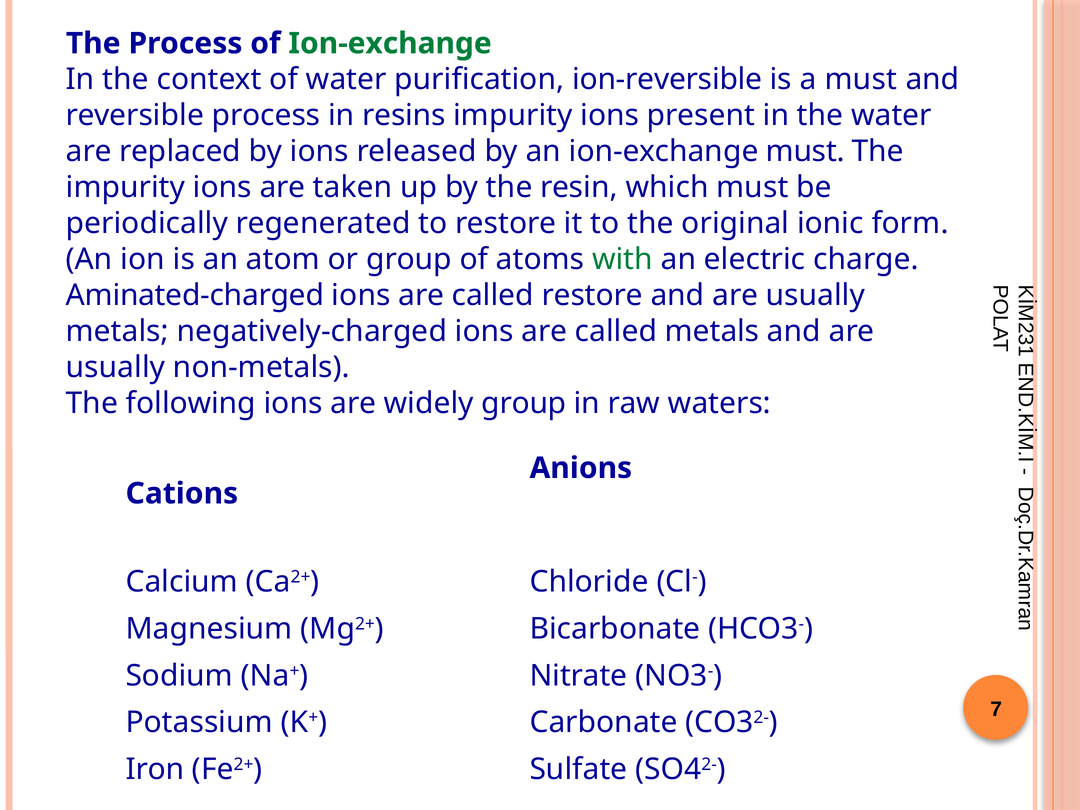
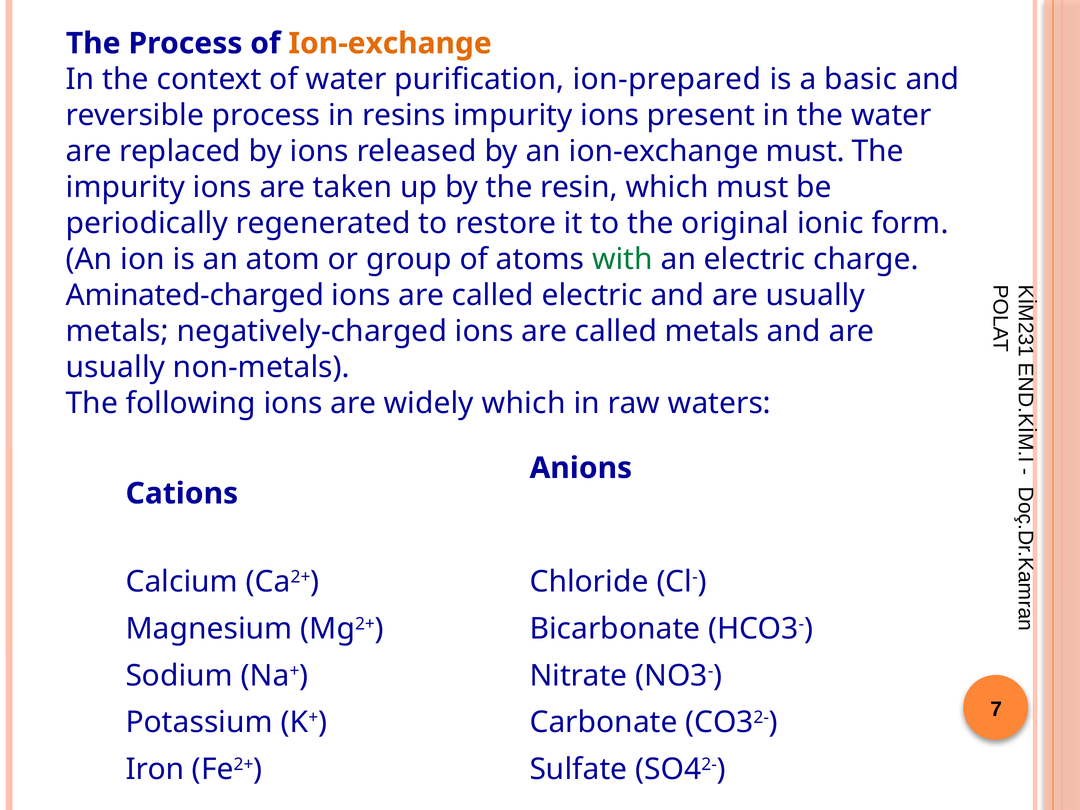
Ion-exchange at (390, 43) colour: green -> orange
ion-reversible: ion-reversible -> ion-prepared
a must: must -> basic
called restore: restore -> electric
widely group: group -> which
